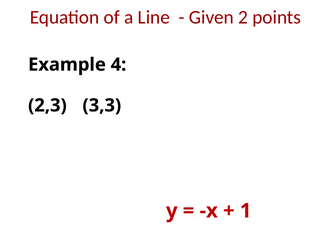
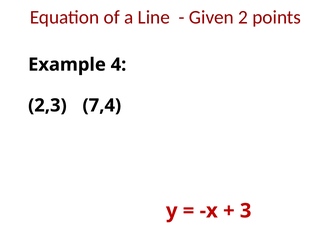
3,3: 3,3 -> 7,4
1: 1 -> 3
